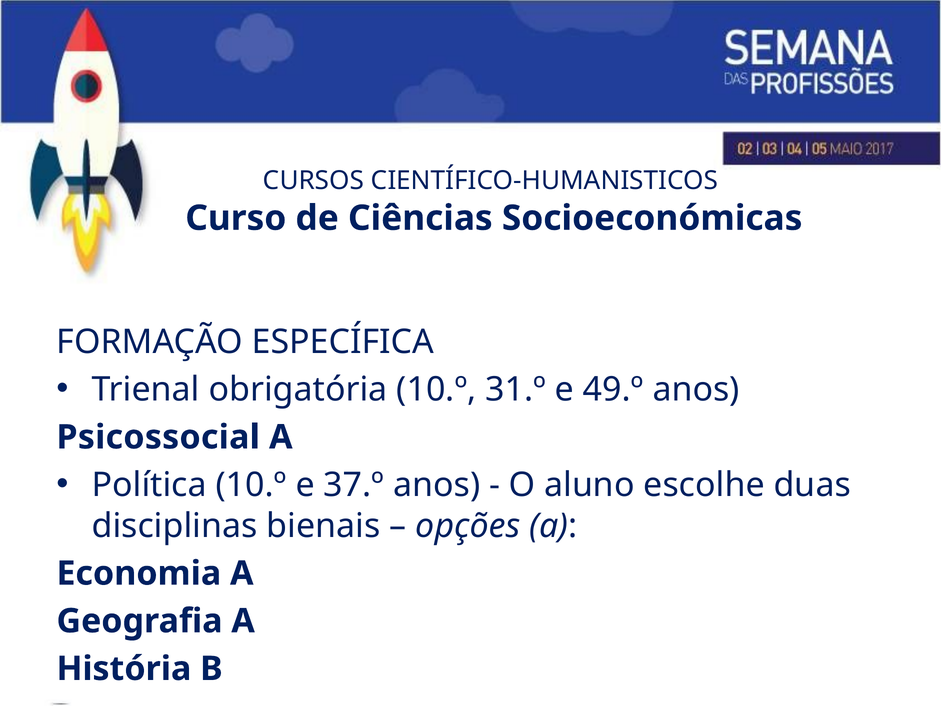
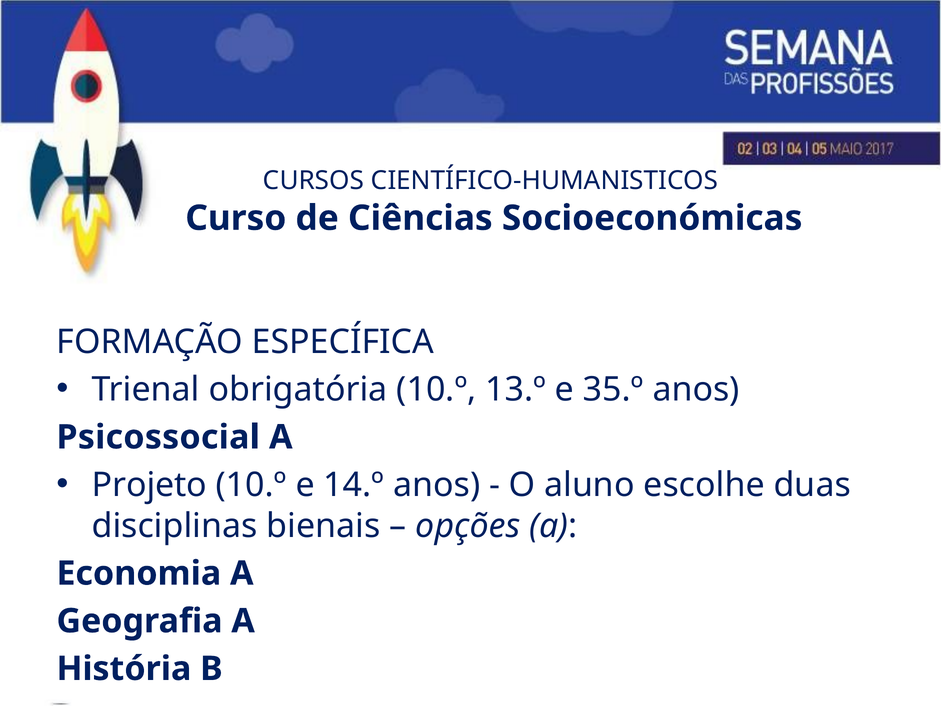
31.º: 31.º -> 13.º
49.º: 49.º -> 35.º
Política: Política -> Projeto
37.º: 37.º -> 14.º
